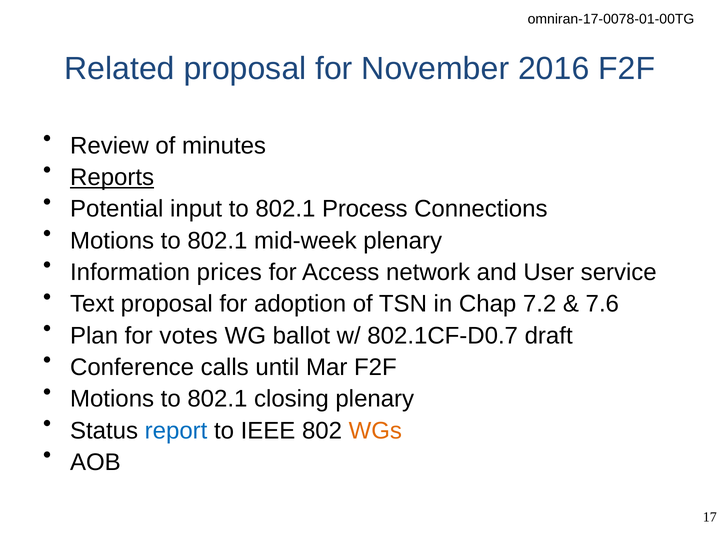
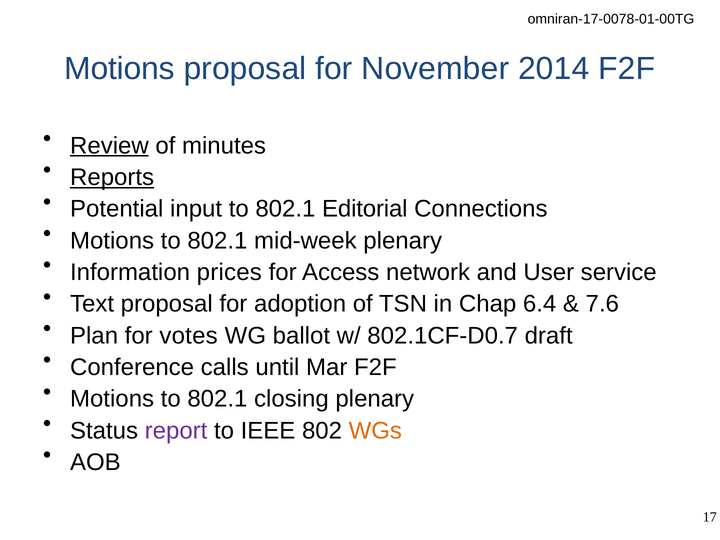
Related at (120, 69): Related -> Motions
2016: 2016 -> 2014
Review underline: none -> present
Process: Process -> Editorial
7.2: 7.2 -> 6.4
report colour: blue -> purple
